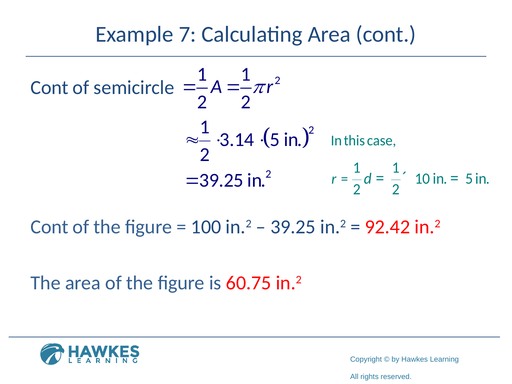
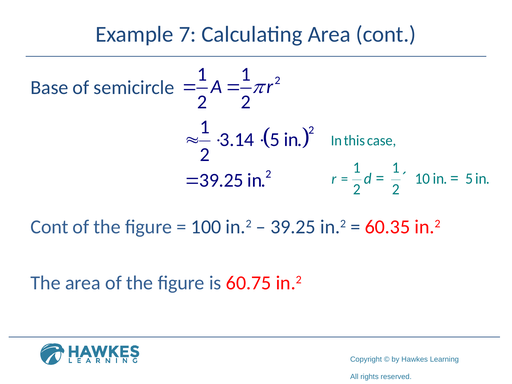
Cont at (49, 88): Cont -> Base
92.42: 92.42 -> 60.35
